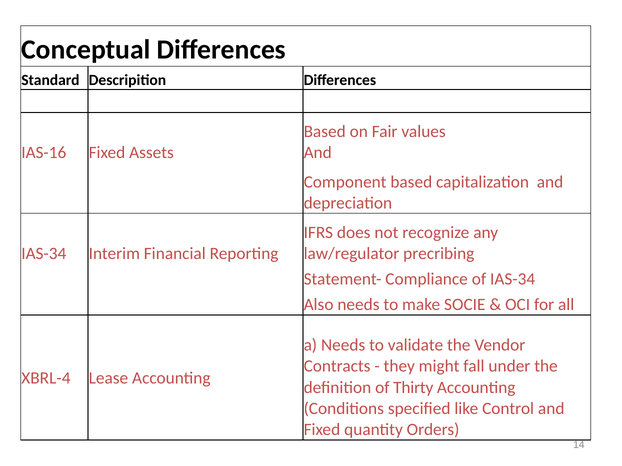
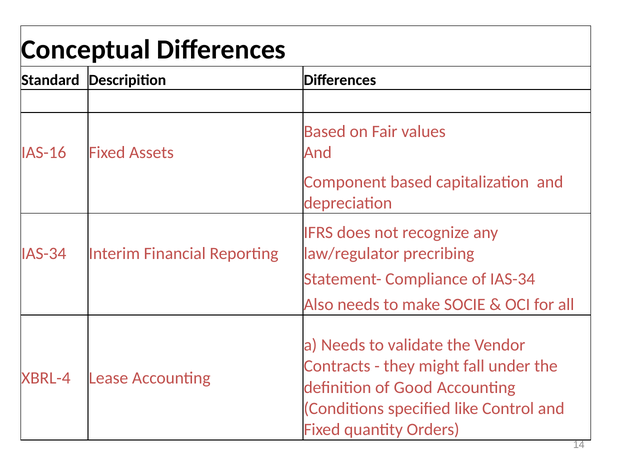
Thirty: Thirty -> Good
